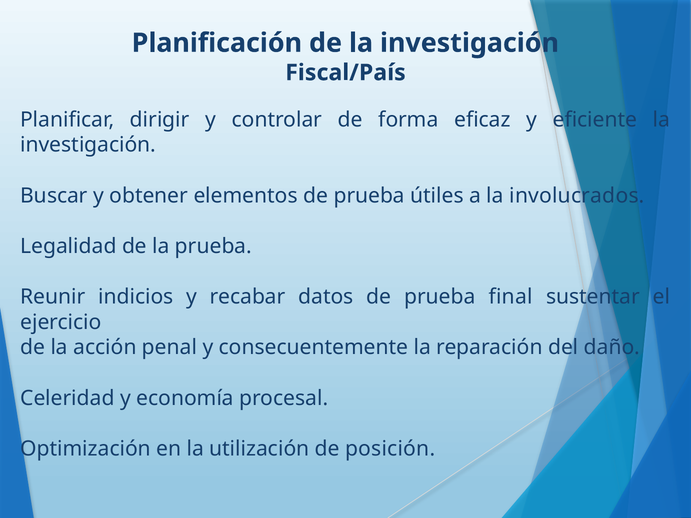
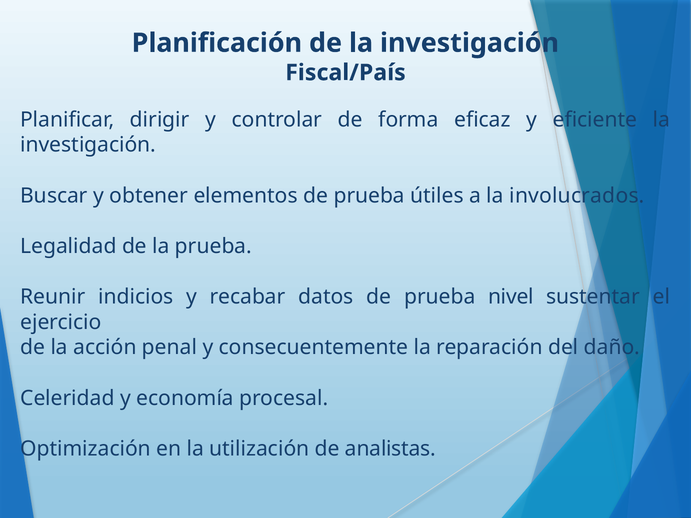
final: final -> nivel
posición: posición -> analistas
